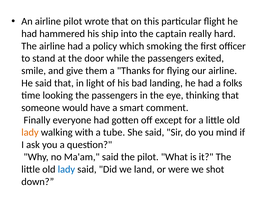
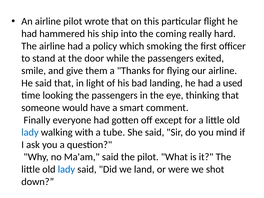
captain: captain -> coming
folks: folks -> used
lady at (30, 132) colour: orange -> blue
